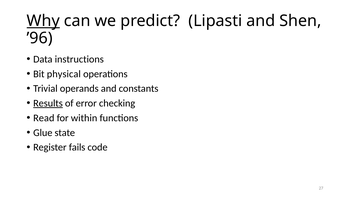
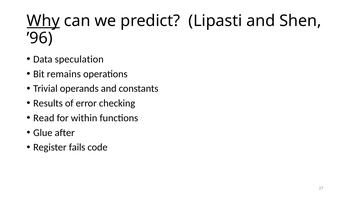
instructions: instructions -> speculation
physical: physical -> remains
Results underline: present -> none
state: state -> after
